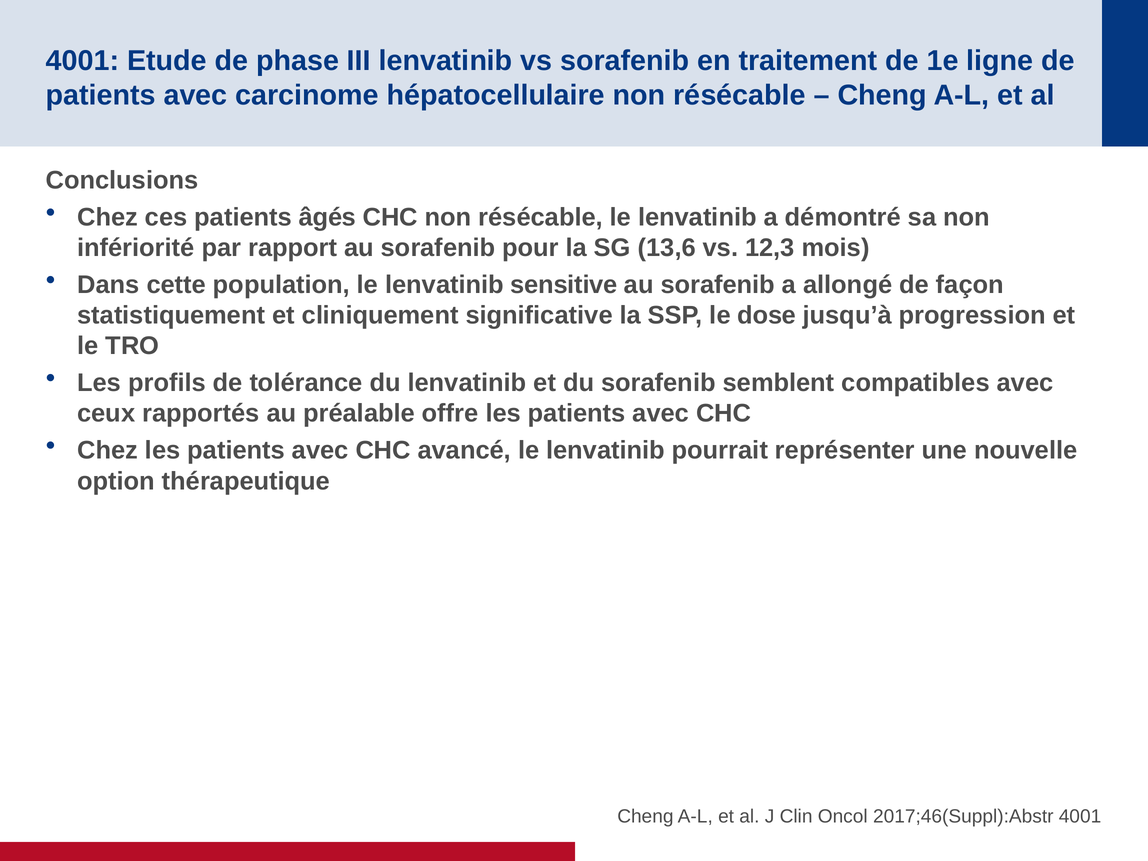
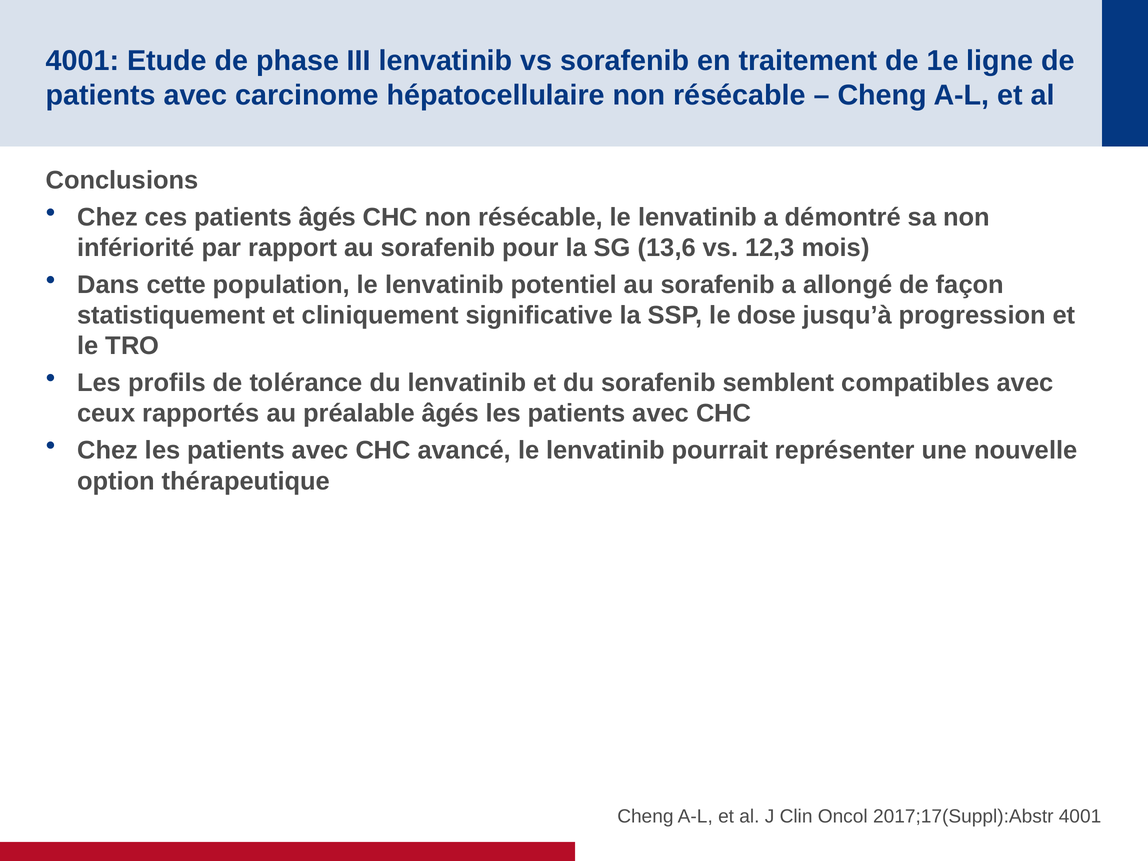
sensitive: sensitive -> potentiel
préalable offre: offre -> âgés
2017;46(Suppl):Abstr: 2017;46(Suppl):Abstr -> 2017;17(Suppl):Abstr
